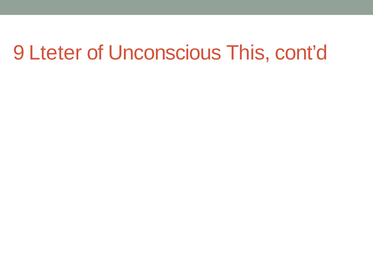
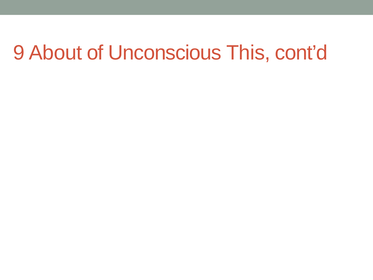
Lteter: Lteter -> About
